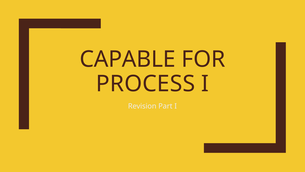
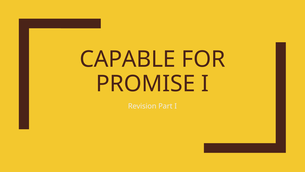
PROCESS: PROCESS -> PROMISE
